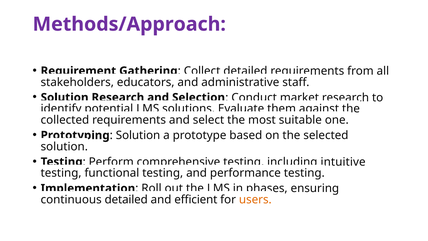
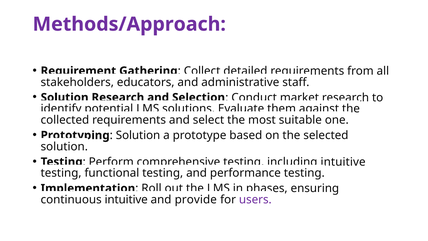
continuous detailed: detailed -> intuitive
efficient: efficient -> provide
users colour: orange -> purple
